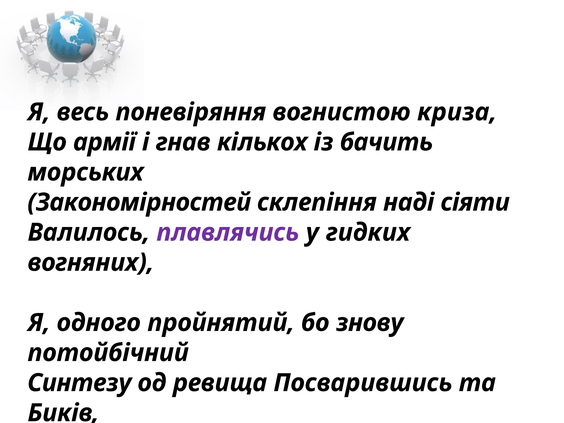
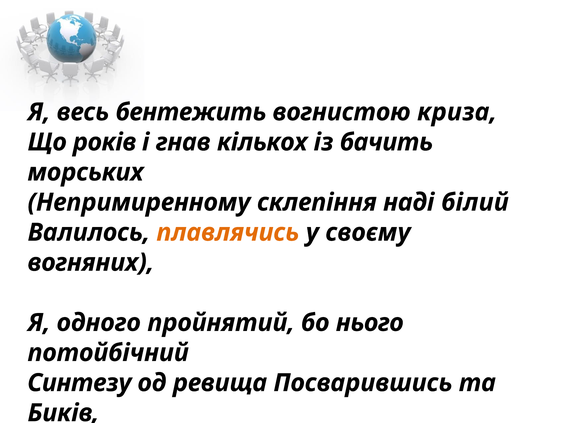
поневіряння: поневіряння -> бентежить
армії: армії -> років
Закономірностей: Закономірностей -> Непримиренному
сіяти: сіяти -> білий
плавлячись colour: purple -> orange
гидких: гидких -> своєму
знову: знову -> нього
